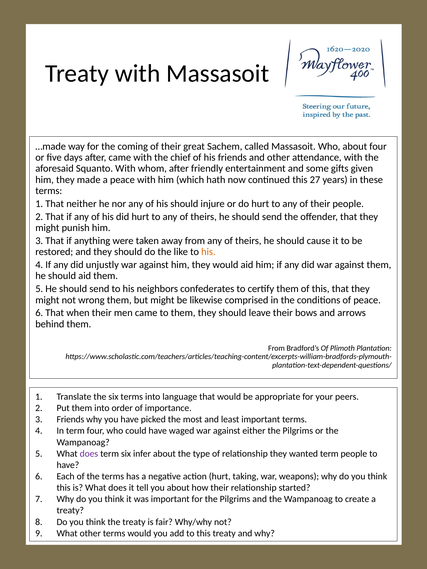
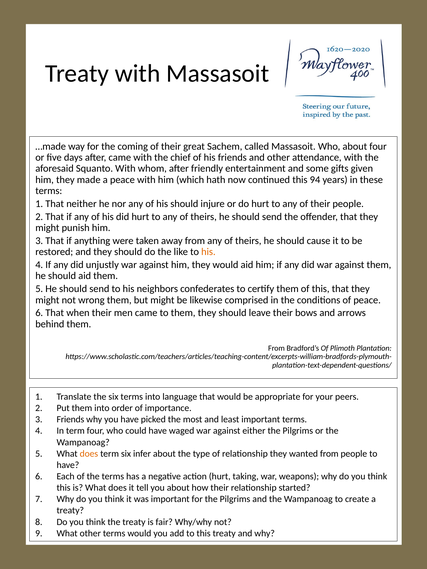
27: 27 -> 94
does at (89, 454) colour: purple -> orange
wanted term: term -> from
